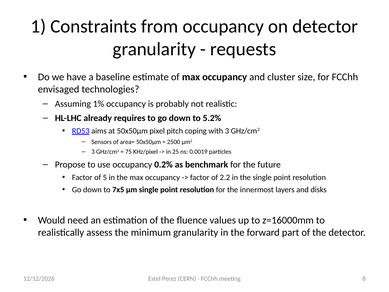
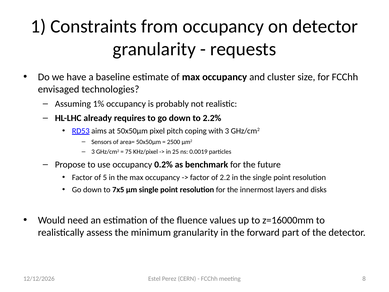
5.2%: 5.2% -> 2.2%
